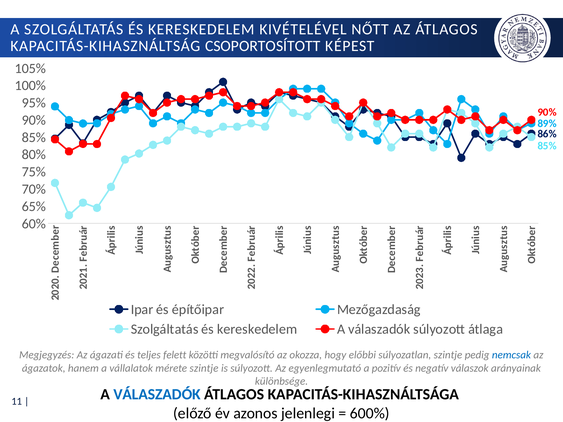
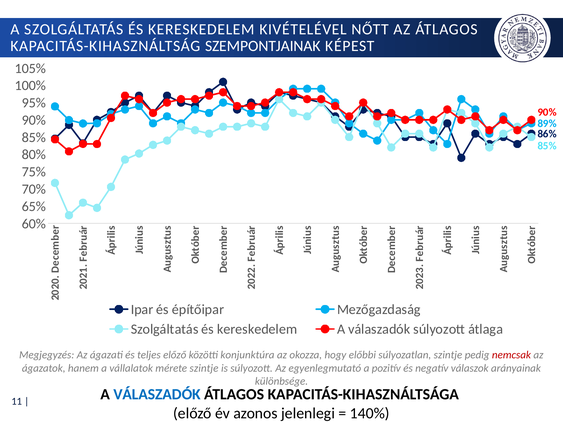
CSOPORTOSÍTOTT: CSOPORTOSÍTOTT -> SZEMPONTJAINAK
teljes felett: felett -> előző
megvalósító: megvalósító -> konjunktúra
nemcsak colour: blue -> red
600%: 600% -> 140%
